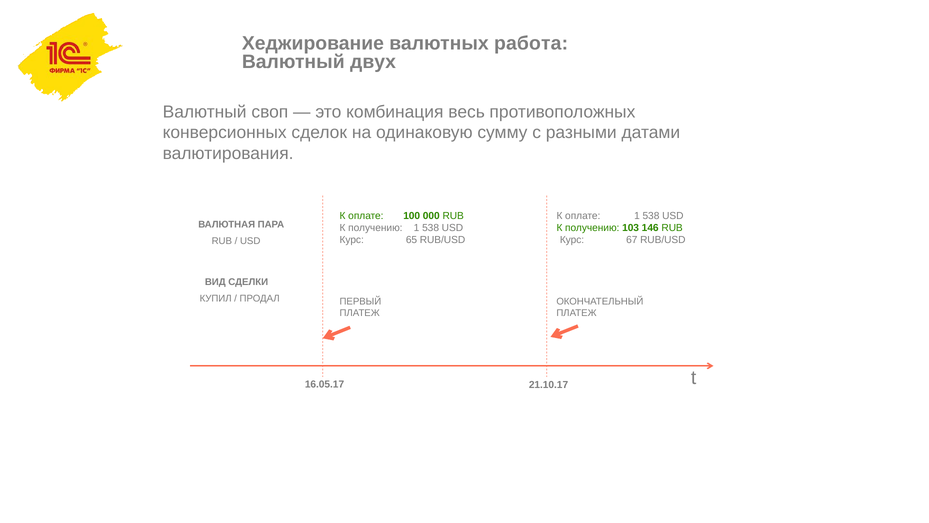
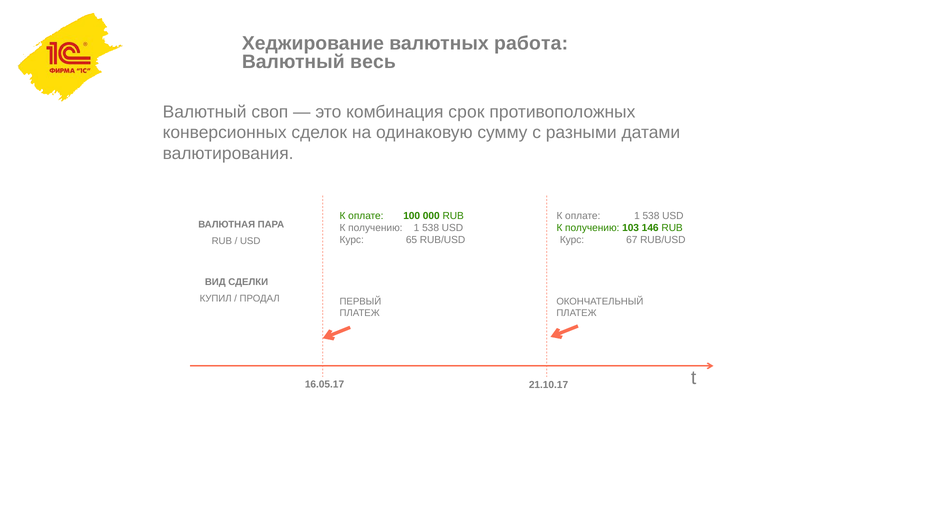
двух: двух -> весь
весь: весь -> срок
